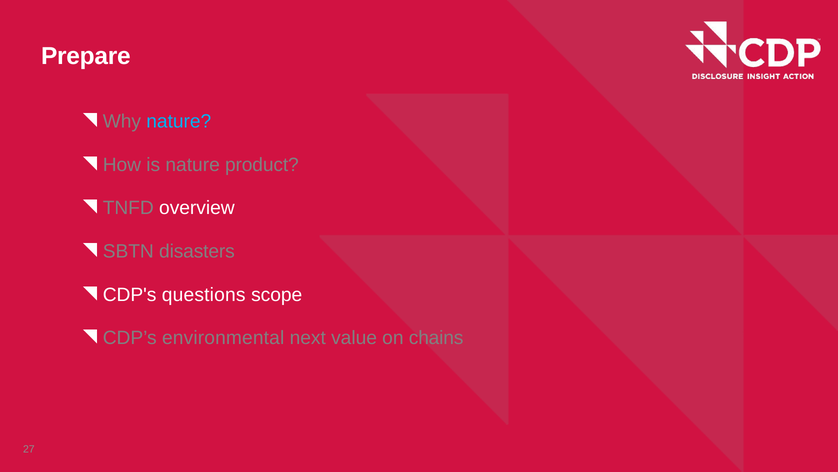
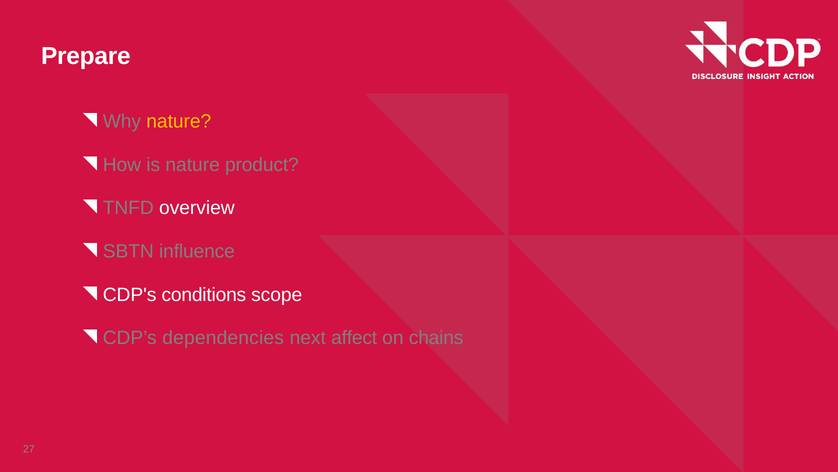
nature at (179, 121) colour: light blue -> yellow
disasters: disasters -> influence
questions: questions -> conditions
environmental: environmental -> dependencies
value: value -> affect
